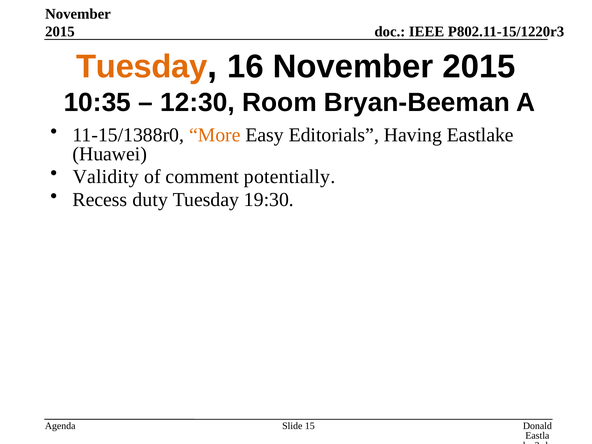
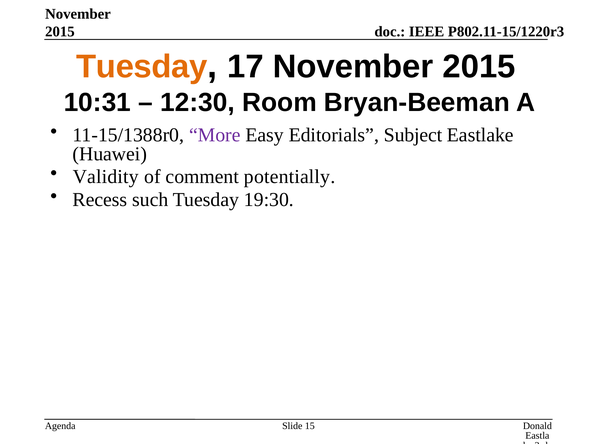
16: 16 -> 17
10:35: 10:35 -> 10:31
More colour: orange -> purple
Having: Having -> Subject
duty: duty -> such
